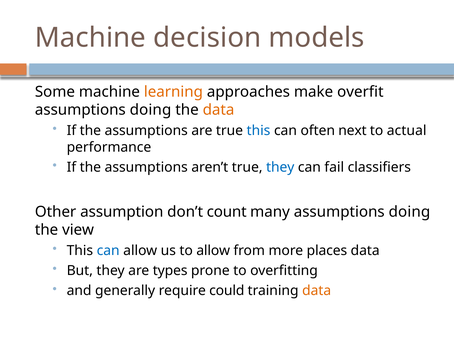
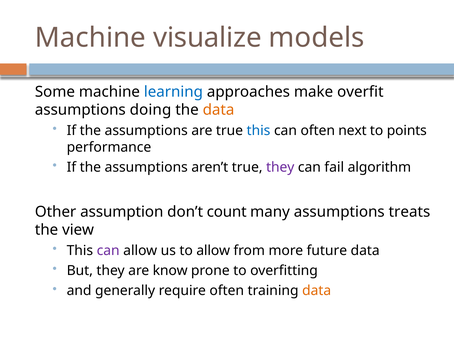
decision: decision -> visualize
learning colour: orange -> blue
actual: actual -> points
they at (280, 168) colour: blue -> purple
classifiers: classifiers -> algorithm
many assumptions doing: doing -> treats
can at (108, 251) colour: blue -> purple
places: places -> future
types: types -> know
require could: could -> often
